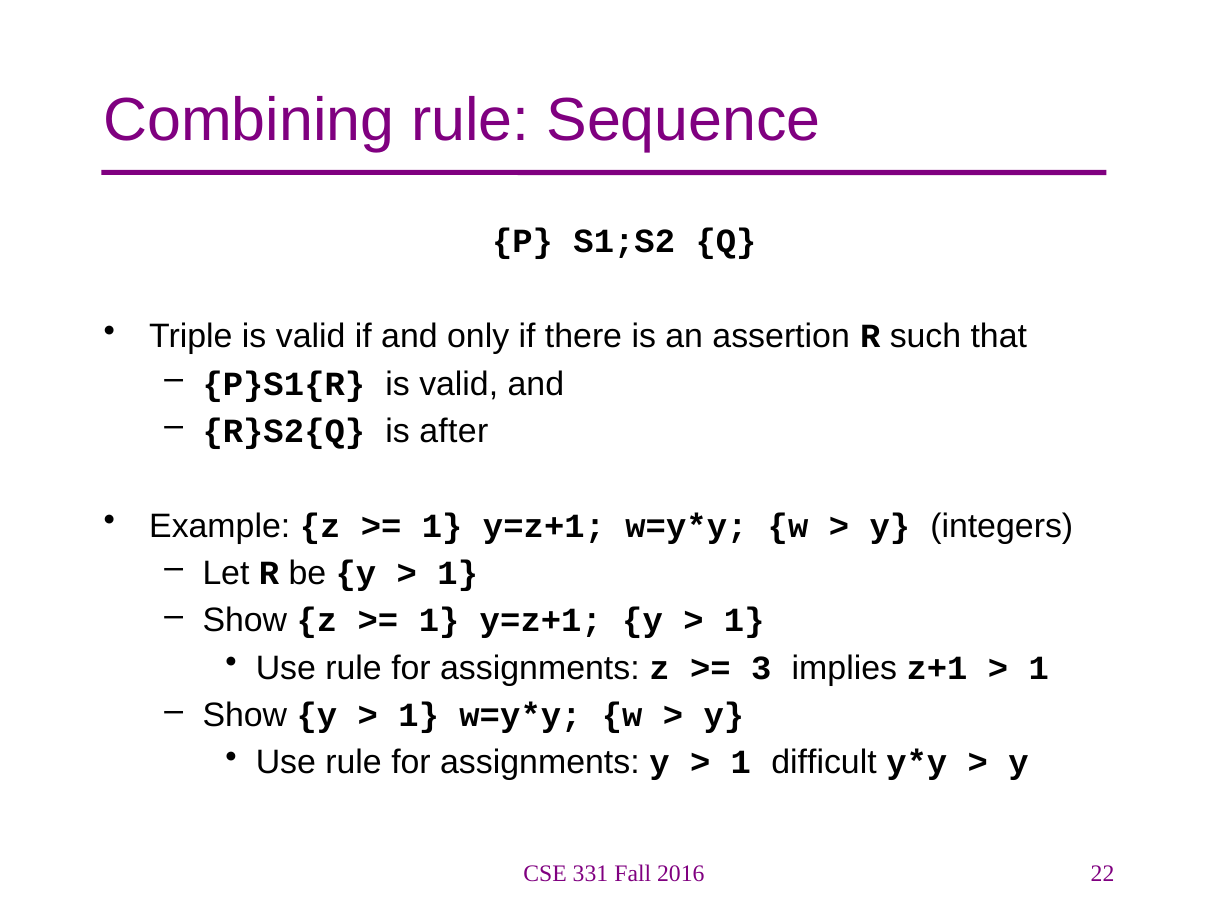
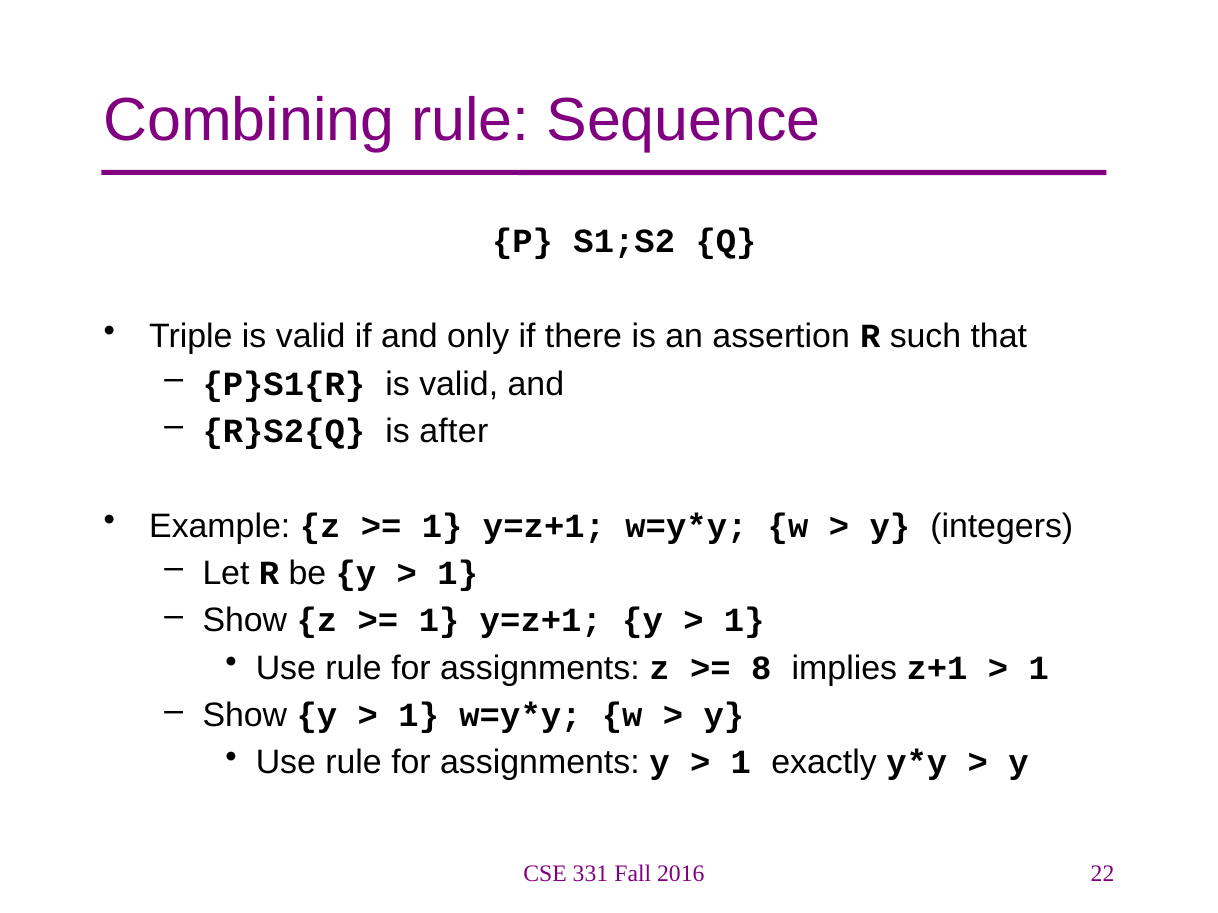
3: 3 -> 8
difficult: difficult -> exactly
